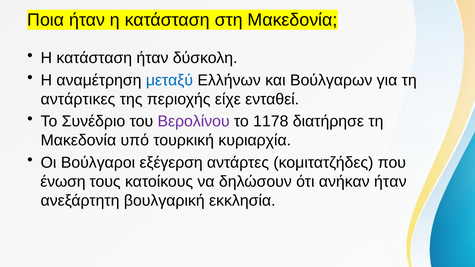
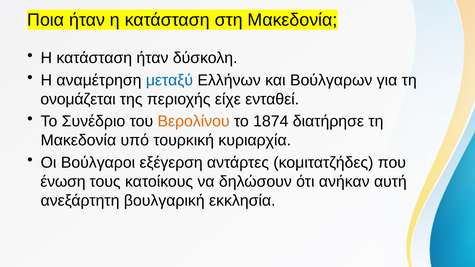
αντάρτικες: αντάρτικες -> ονομάζεται
Βερολίνου colour: purple -> orange
1178: 1178 -> 1874
ανήκαν ήταν: ήταν -> αυτή
